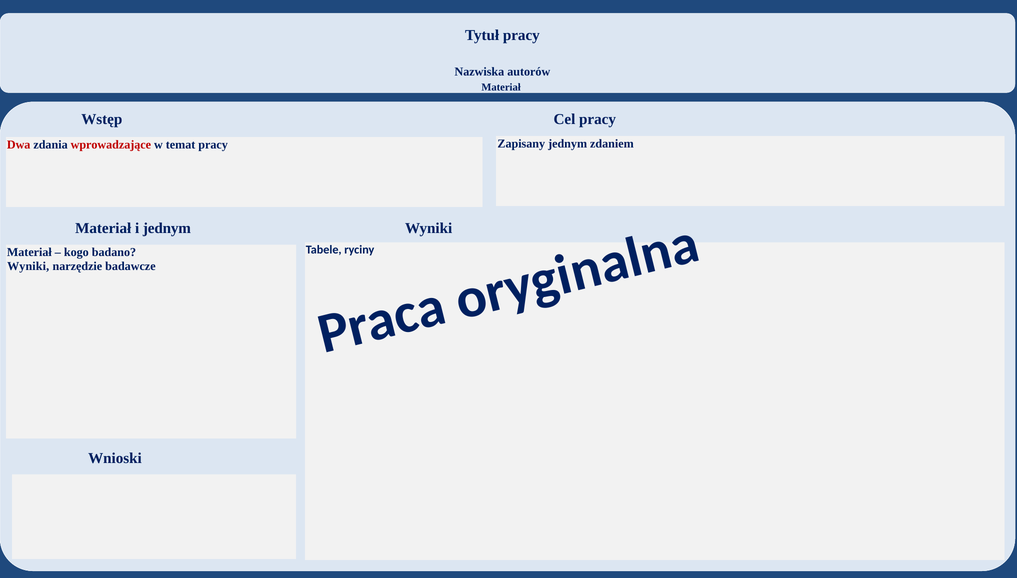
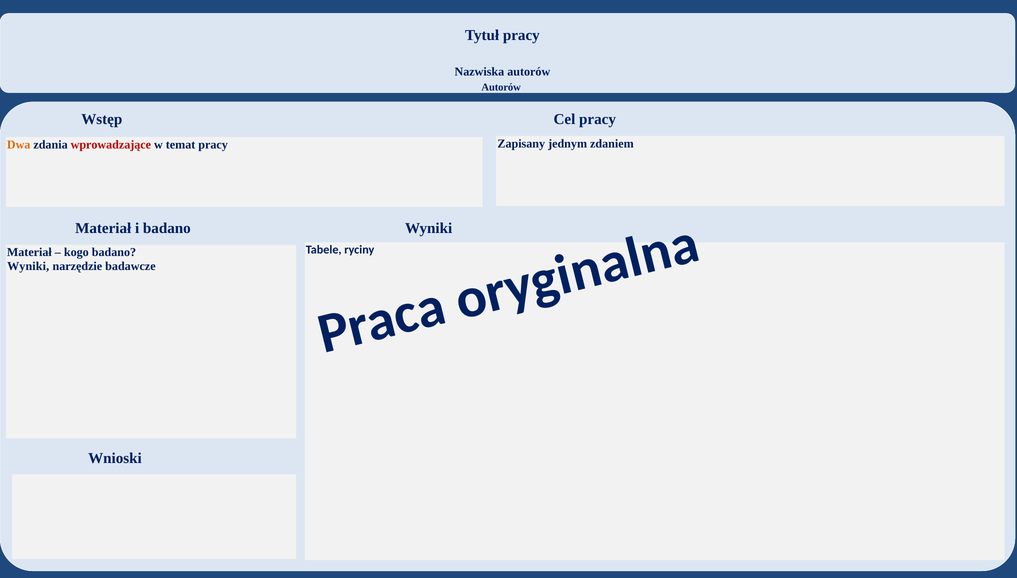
Materiał at (501, 87): Materiał -> Autorów
Dwa colour: red -> orange
i jednym: jednym -> badano
